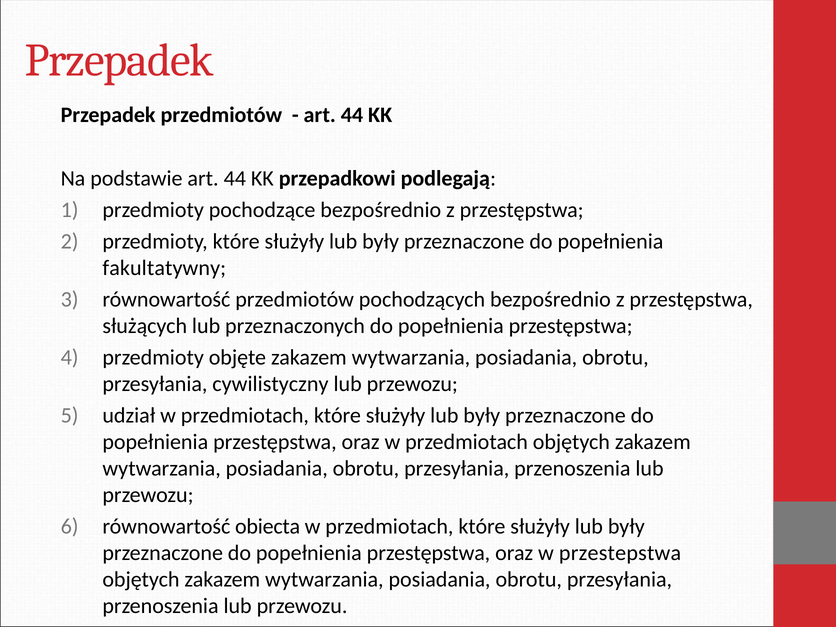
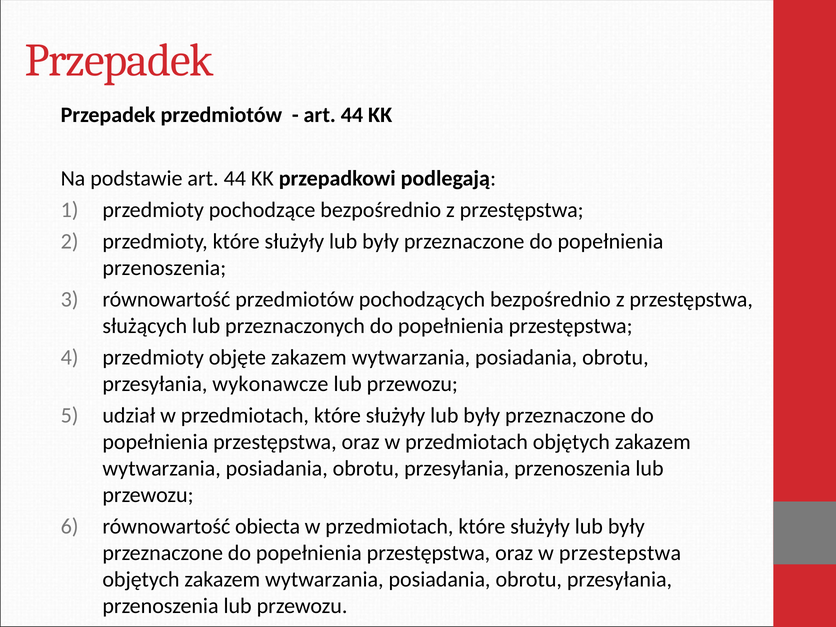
fakultatywny at (164, 268): fakultatywny -> przenoszenia
cywilistyczny: cywilistyczny -> wykonawcze
